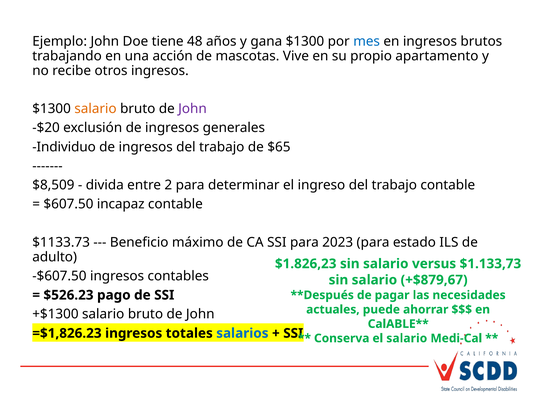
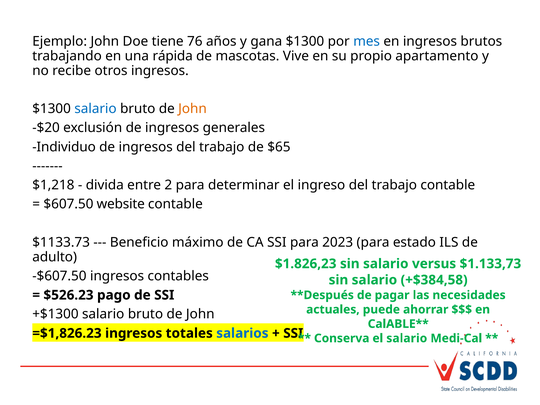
48: 48 -> 76
acción: acción -> rápida
salario at (96, 109) colour: orange -> blue
John at (192, 109) colour: purple -> orange
$8,509: $8,509 -> $1,218
incapaz: incapaz -> website
+$879,67: +$879,67 -> +$384,58
